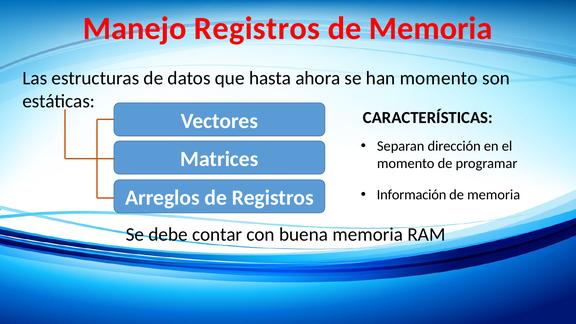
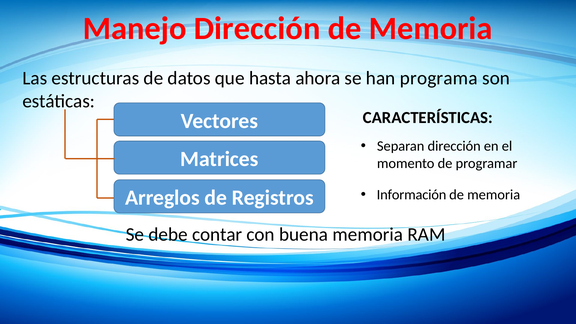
Manejo Registros: Registros -> Dirección
han momento: momento -> programa
